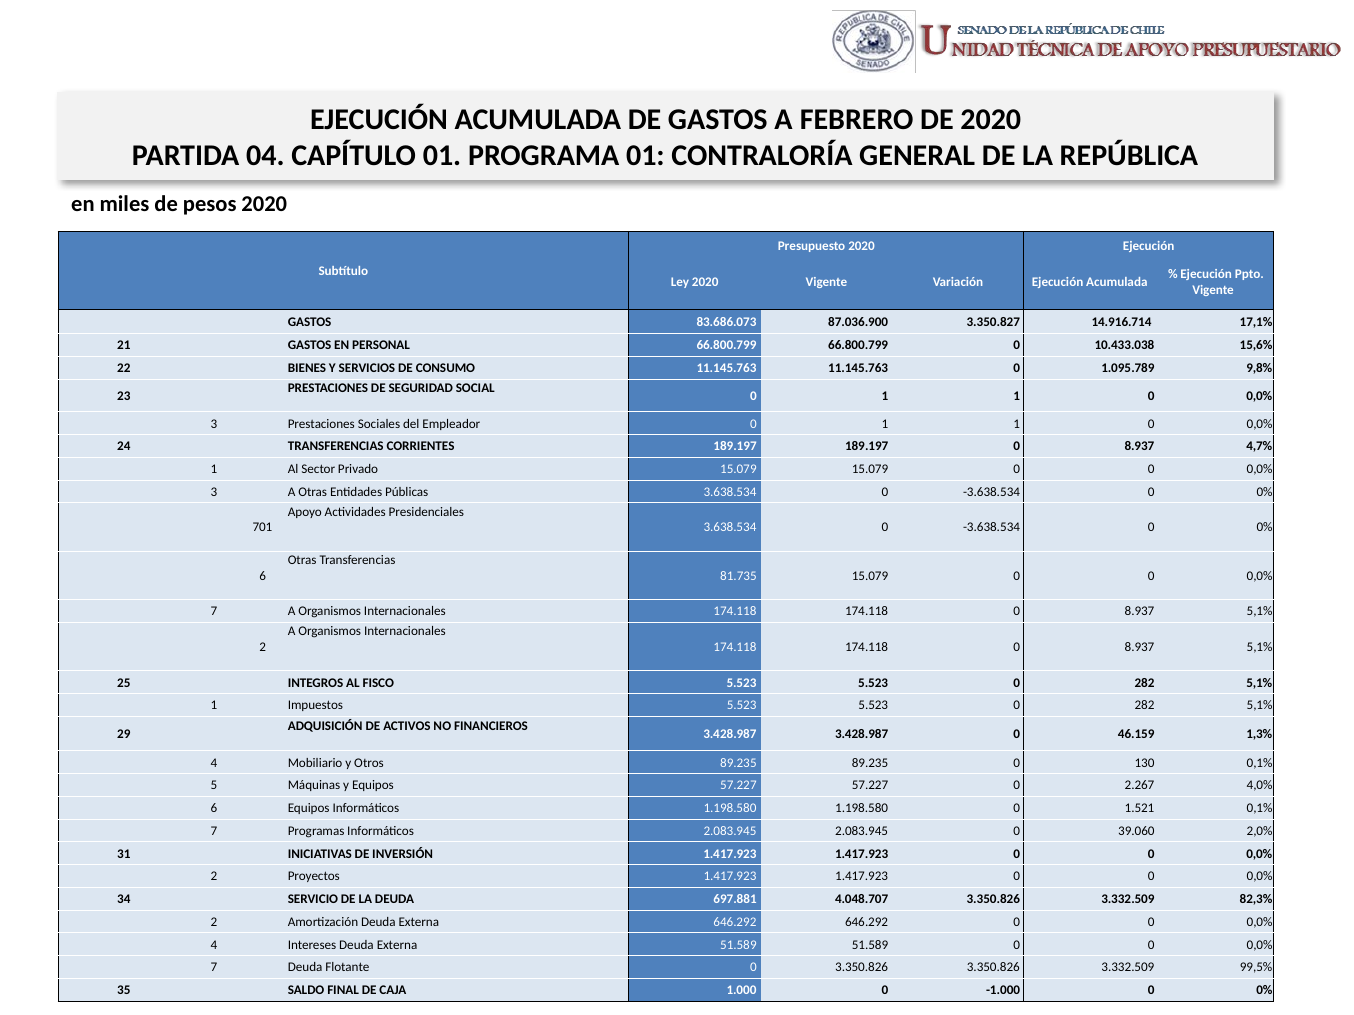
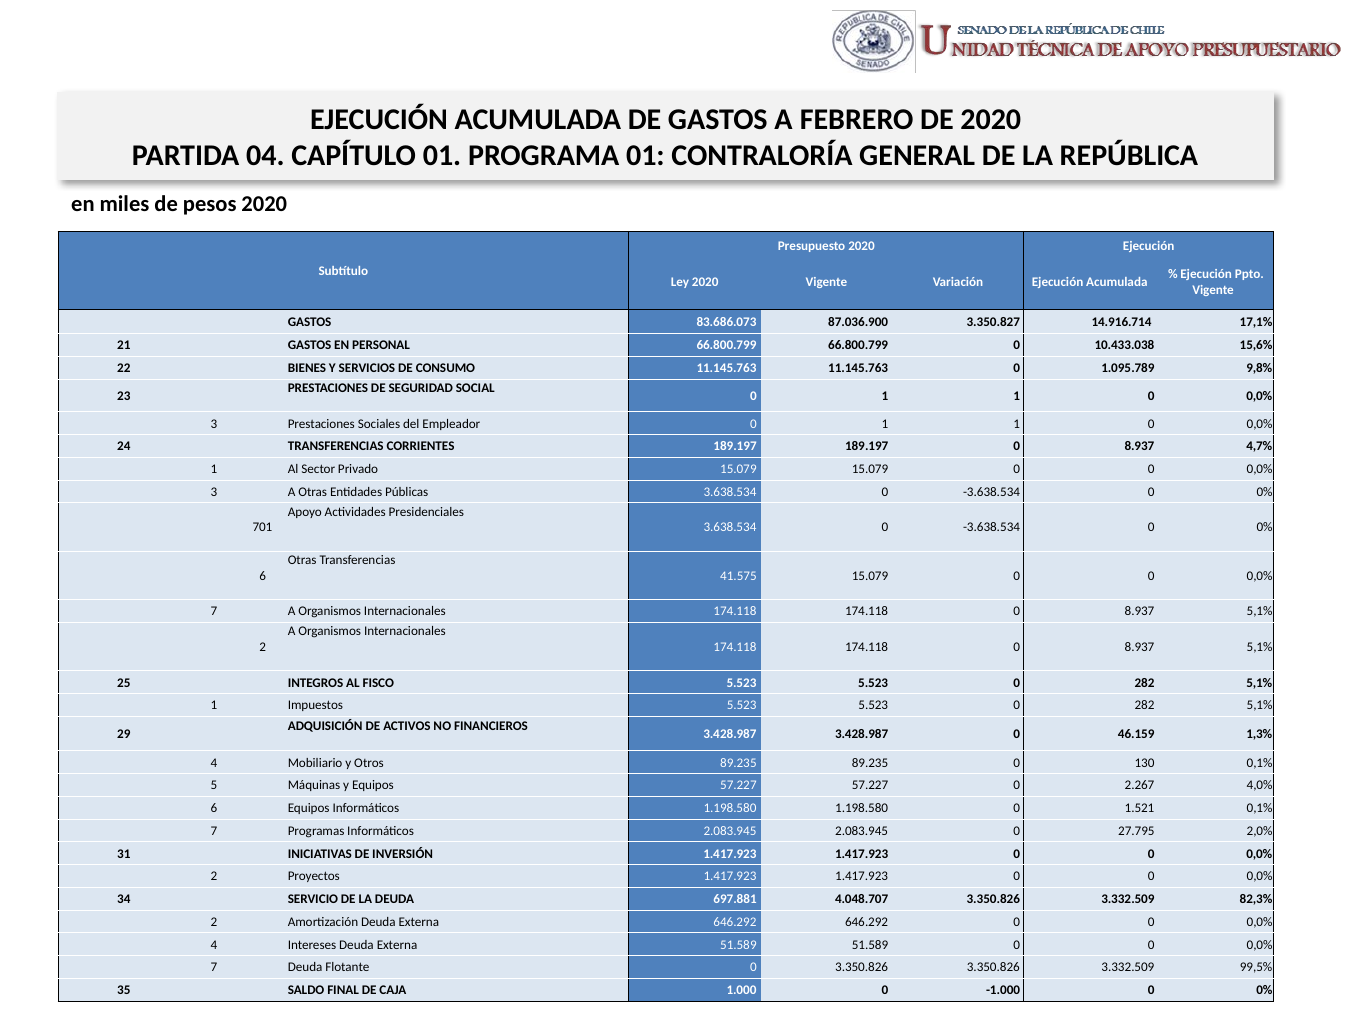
81.735: 81.735 -> 41.575
39.060: 39.060 -> 27.795
